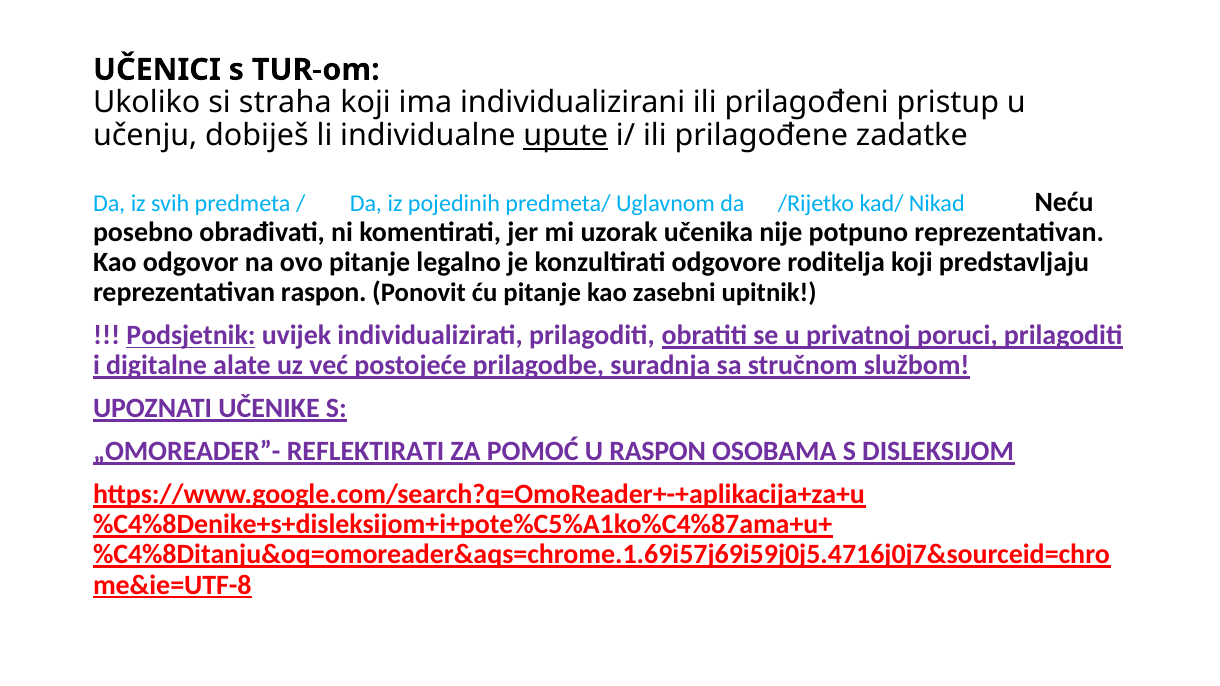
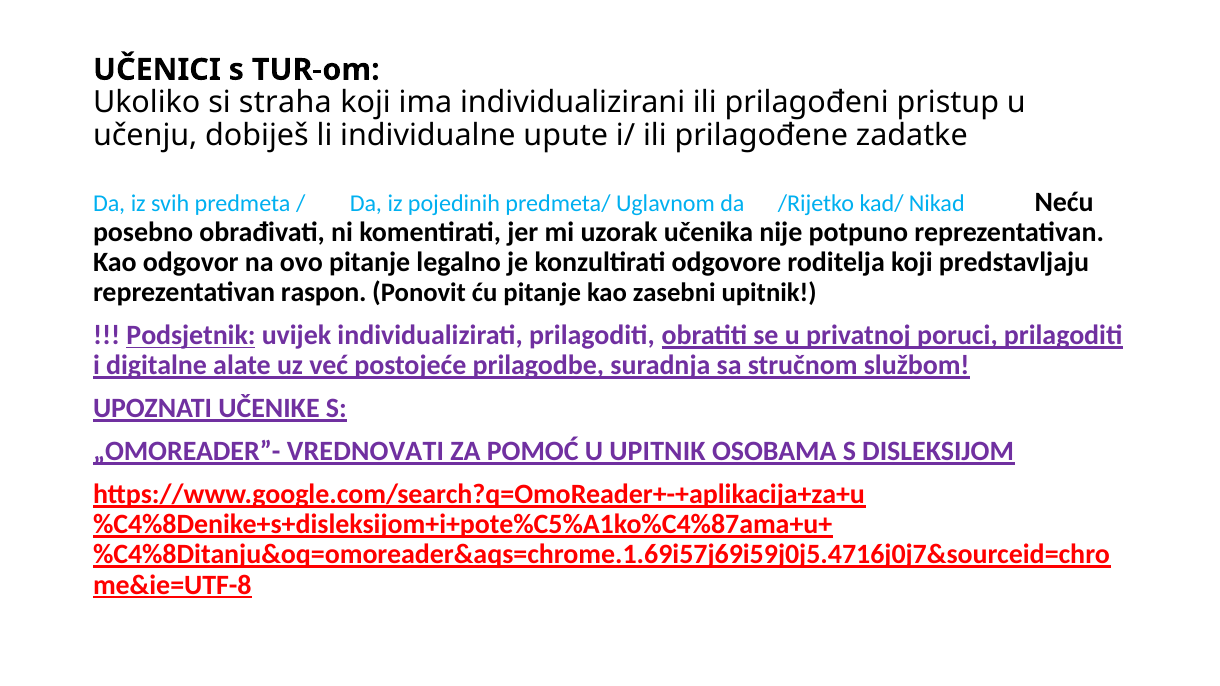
upute underline: present -> none
REFLEKTIRATI: REFLEKTIRATI -> VREDNOVATI
U RASPON: RASPON -> UPITNIK
